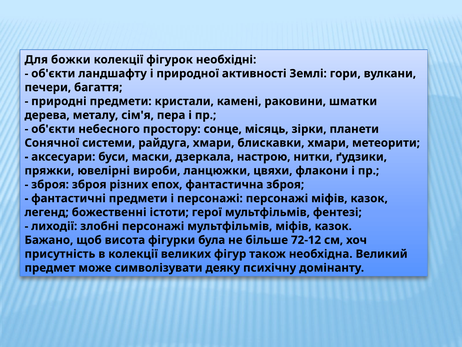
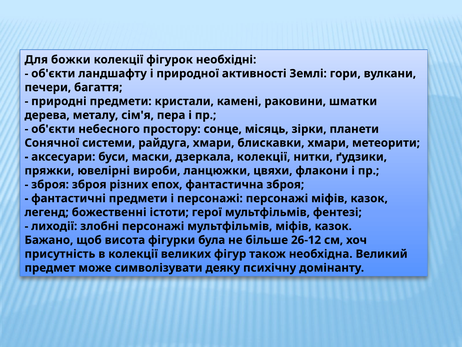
дзеркала настрою: настрою -> колекції
72-12: 72-12 -> 26-12
